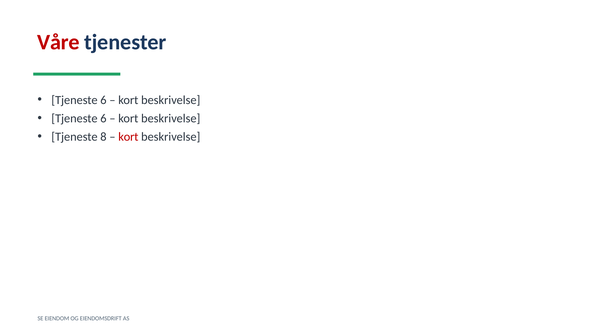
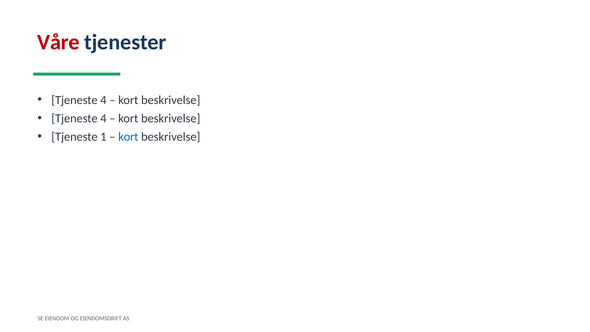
6 at (103, 100): 6 -> 4
6 at (103, 118): 6 -> 4
8: 8 -> 1
kort at (128, 137) colour: red -> blue
